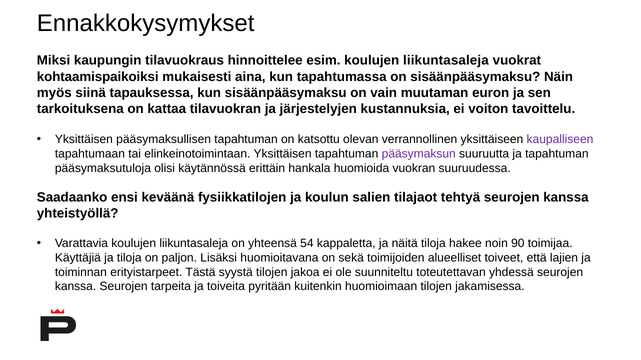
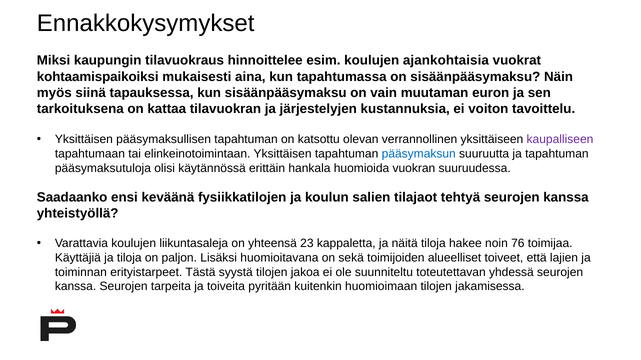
esim koulujen liikuntasaleja: liikuntasaleja -> ajankohtaisia
pääsymaksun colour: purple -> blue
54: 54 -> 23
90: 90 -> 76
